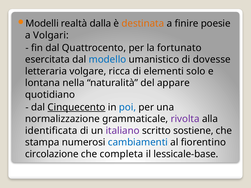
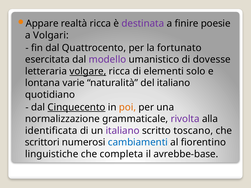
Modelli: Modelli -> Appare
realtà dalla: dalla -> ricca
destinata colour: orange -> purple
modello colour: blue -> purple
volgare underline: none -> present
nella: nella -> varie
del appare: appare -> italiano
poi colour: blue -> orange
sostiene: sostiene -> toscano
stampa: stampa -> scrittori
circolazione: circolazione -> linguistiche
lessicale-base: lessicale-base -> avrebbe-base
